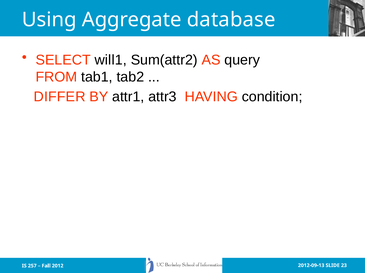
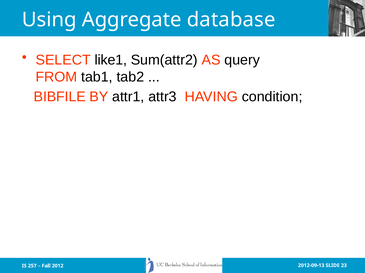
will1: will1 -> like1
DIFFER: DIFFER -> BIBFILE
